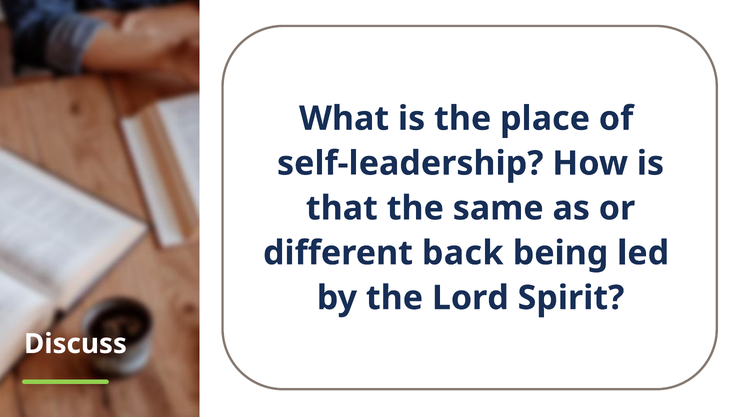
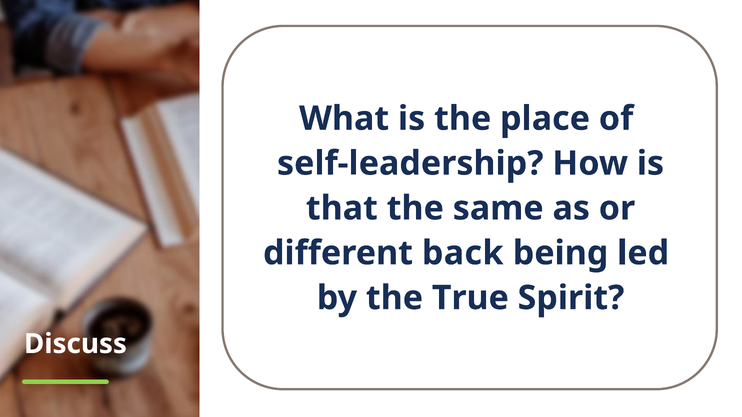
Lord: Lord -> True
